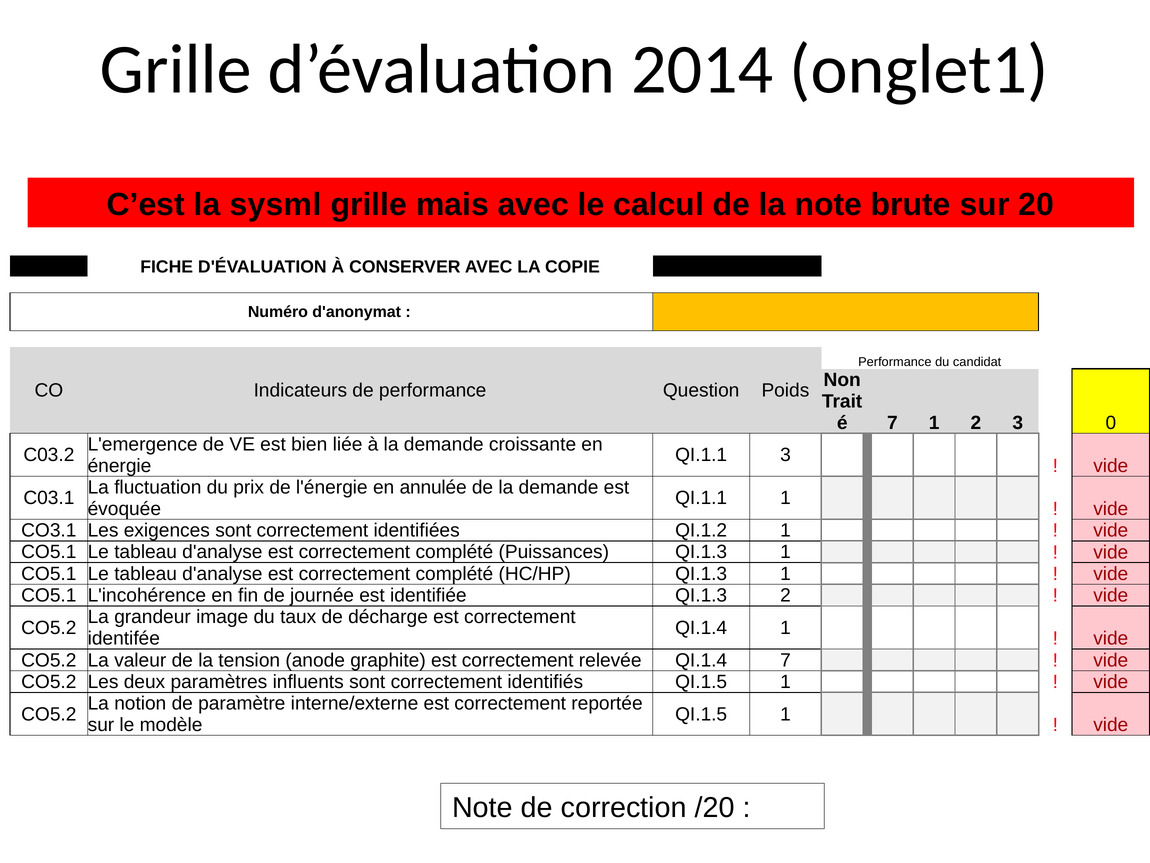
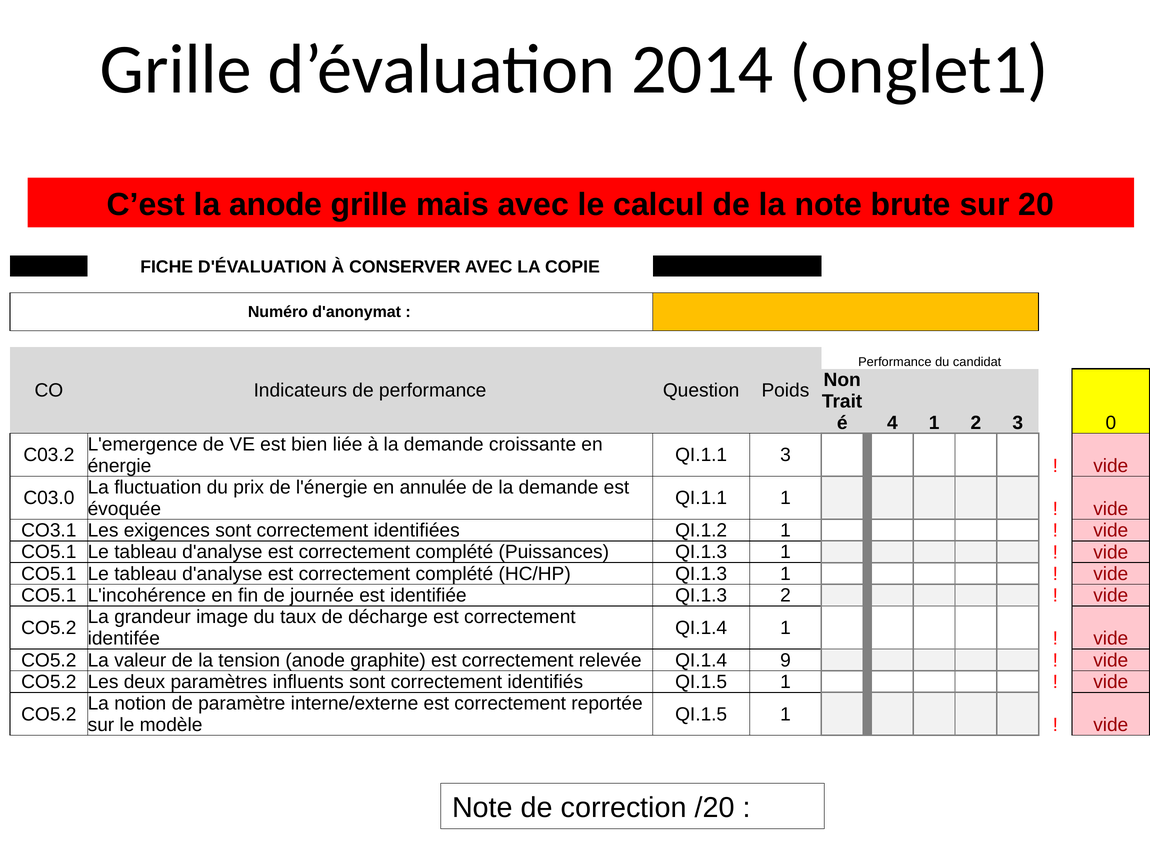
la sysml: sysml -> anode
7 at (892, 423): 7 -> 4
C03.1: C03.1 -> C03.0
QI.1.4 7: 7 -> 9
